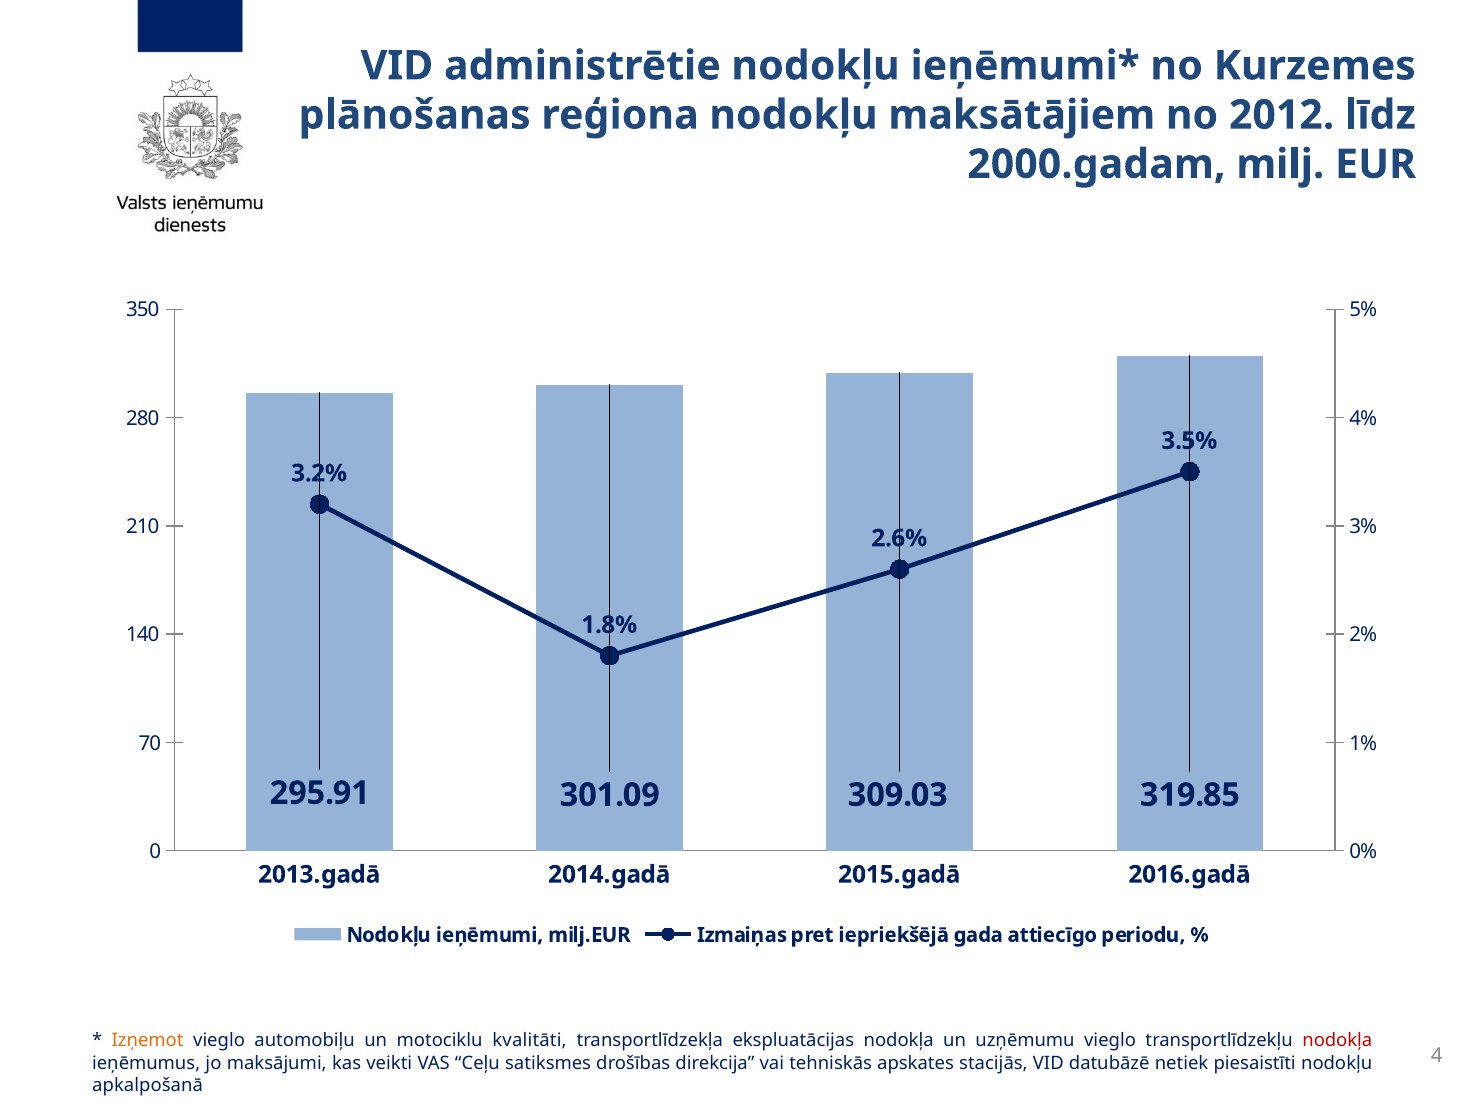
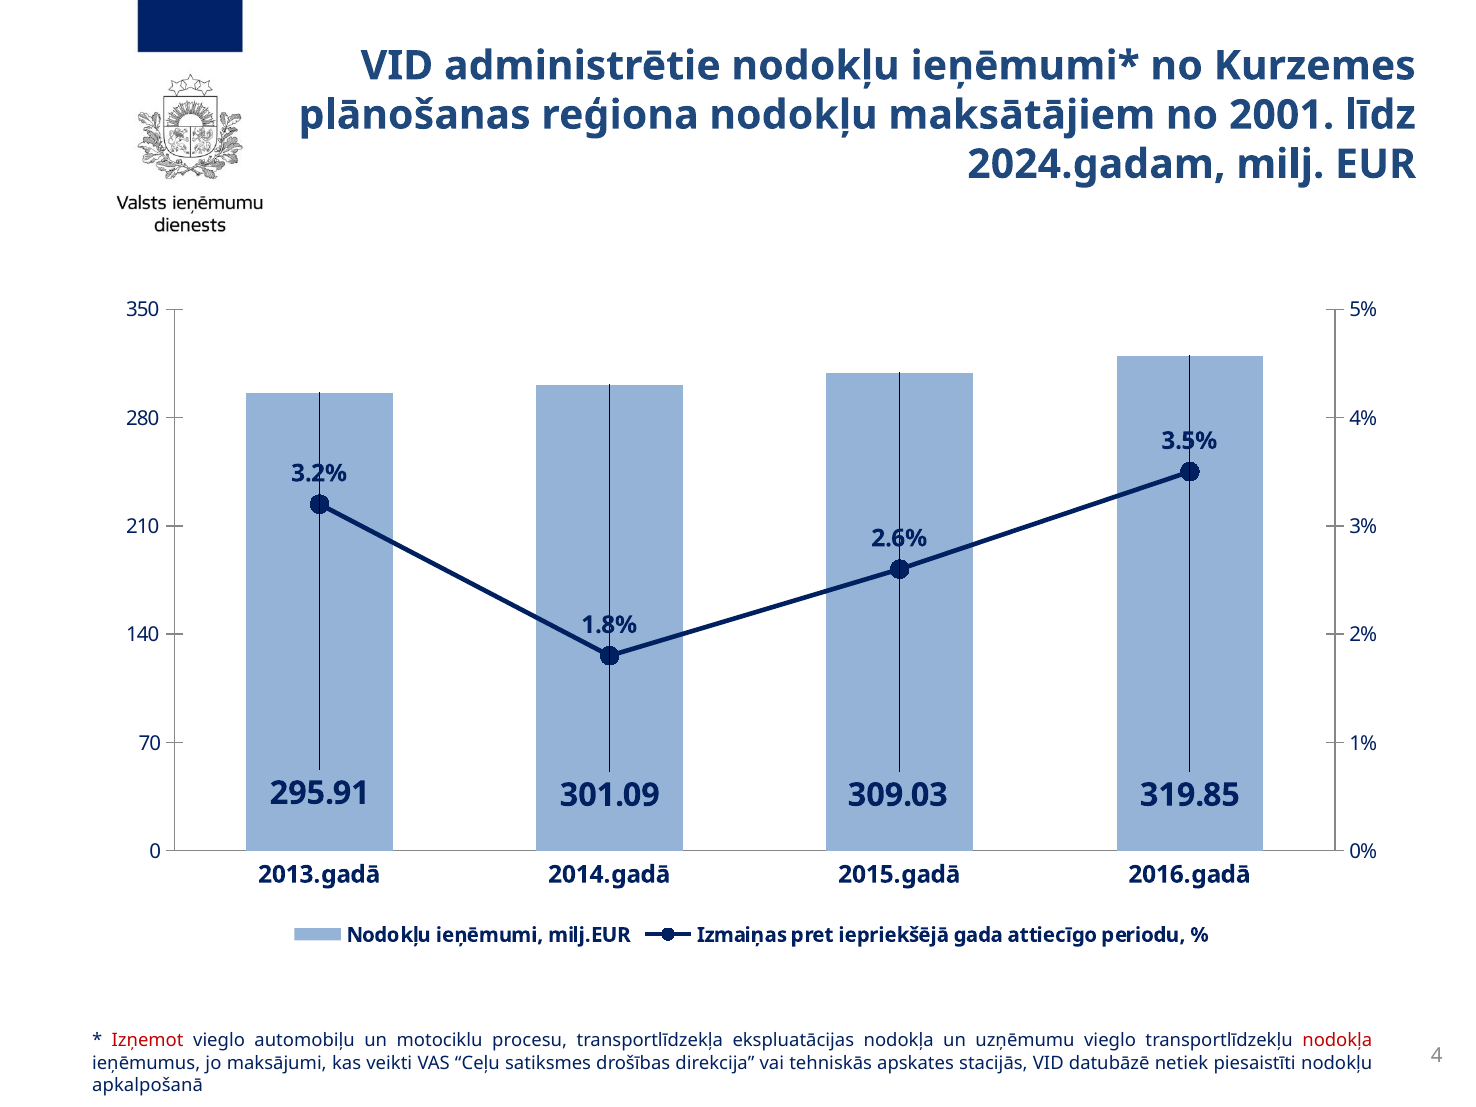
2012: 2012 -> 2001
2000.gadam: 2000.gadam -> 2024.gadam
Izņemot colour: orange -> red
kvalitāti: kvalitāti -> procesu
